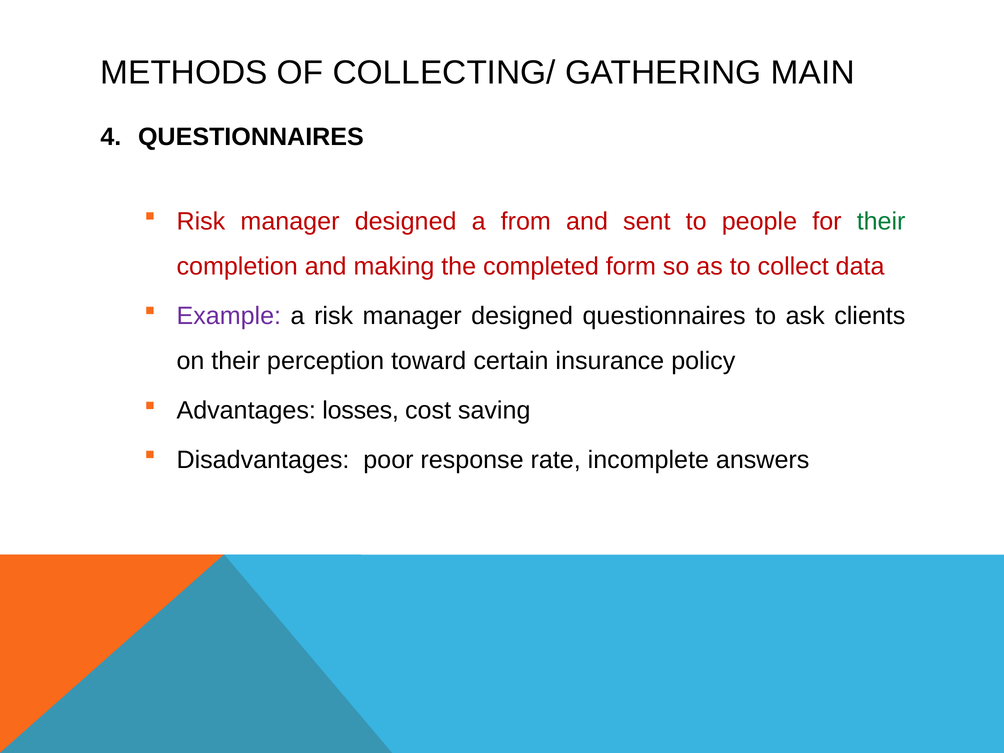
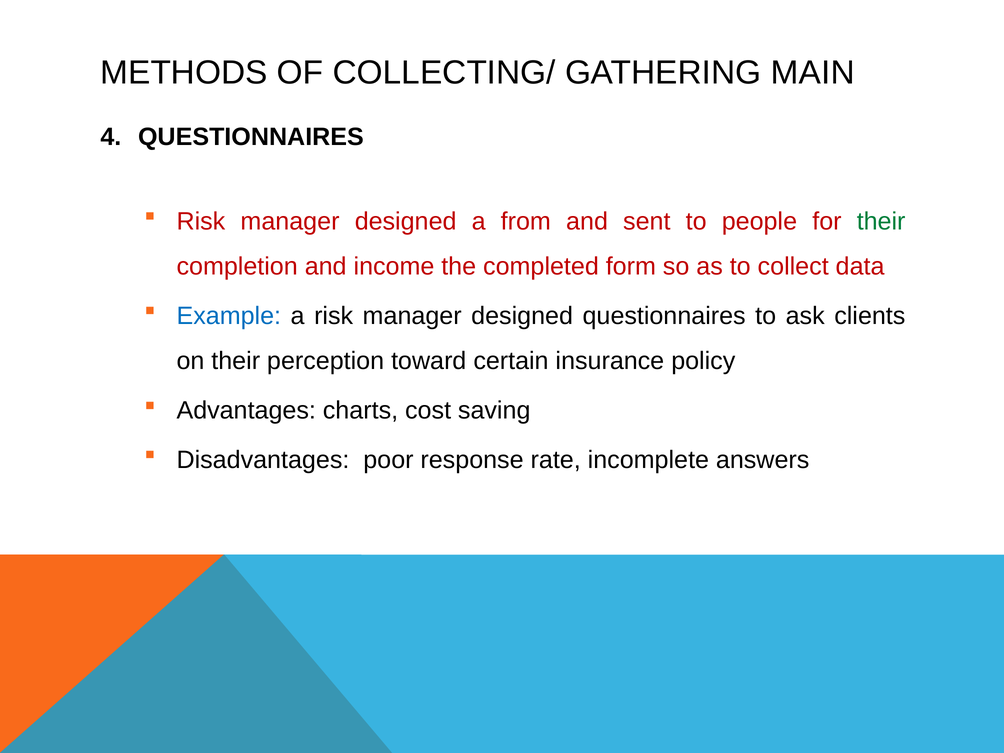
making: making -> income
Example colour: purple -> blue
losses: losses -> charts
